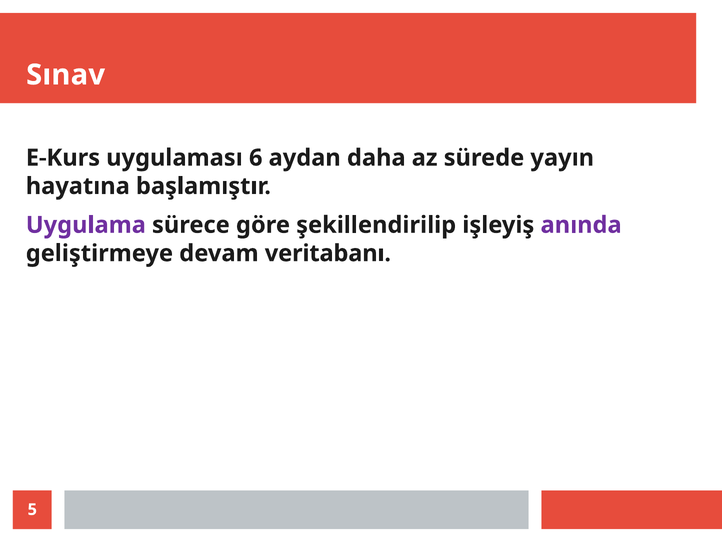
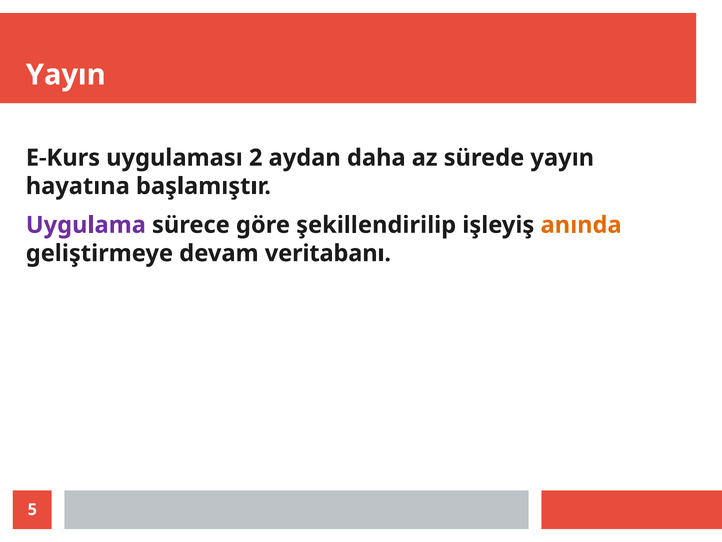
Sınav at (66, 75): Sınav -> Yayın
6: 6 -> 2
anında colour: purple -> orange
